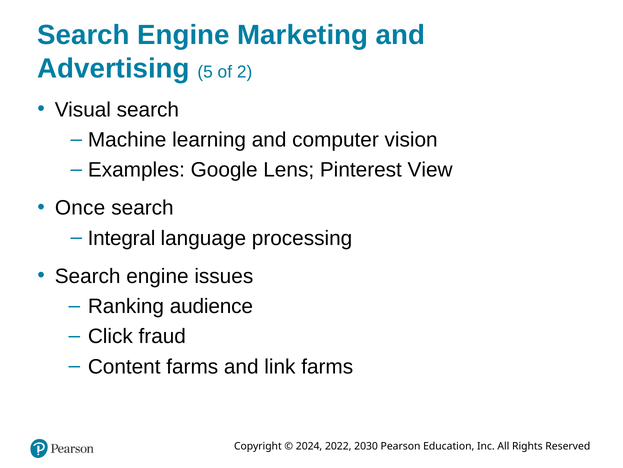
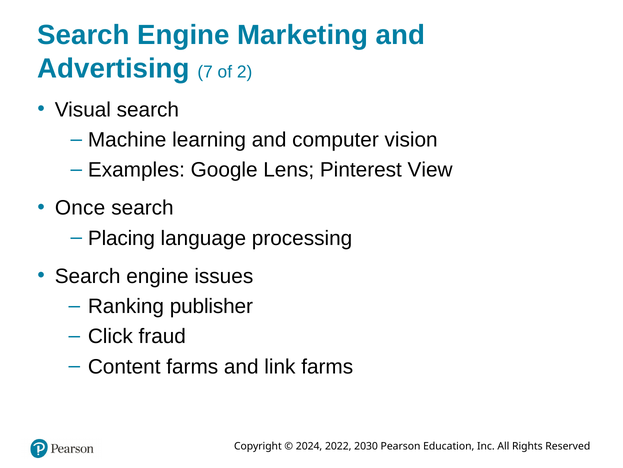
5: 5 -> 7
Integral: Integral -> Placing
audience: audience -> publisher
